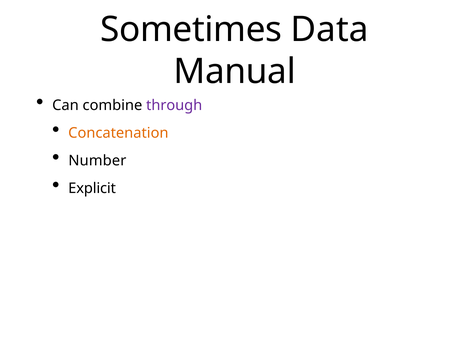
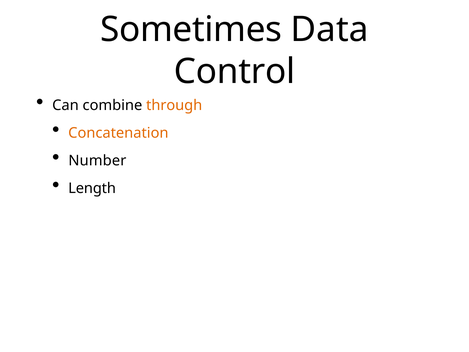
Manual: Manual -> Control
through colour: purple -> orange
Explicit: Explicit -> Length
